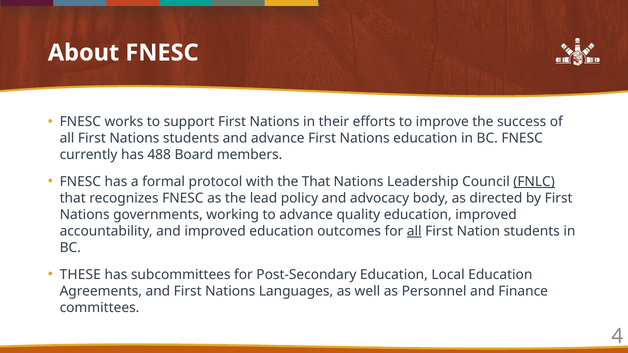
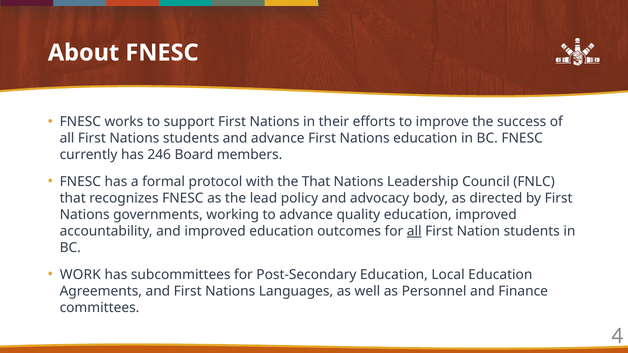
488: 488 -> 246
FNLC underline: present -> none
THESE: THESE -> WORK
